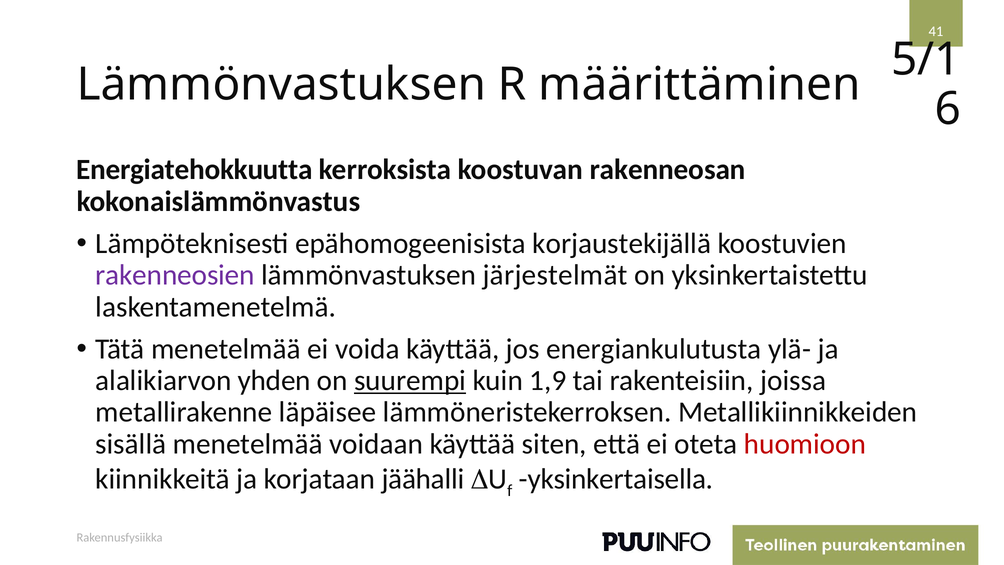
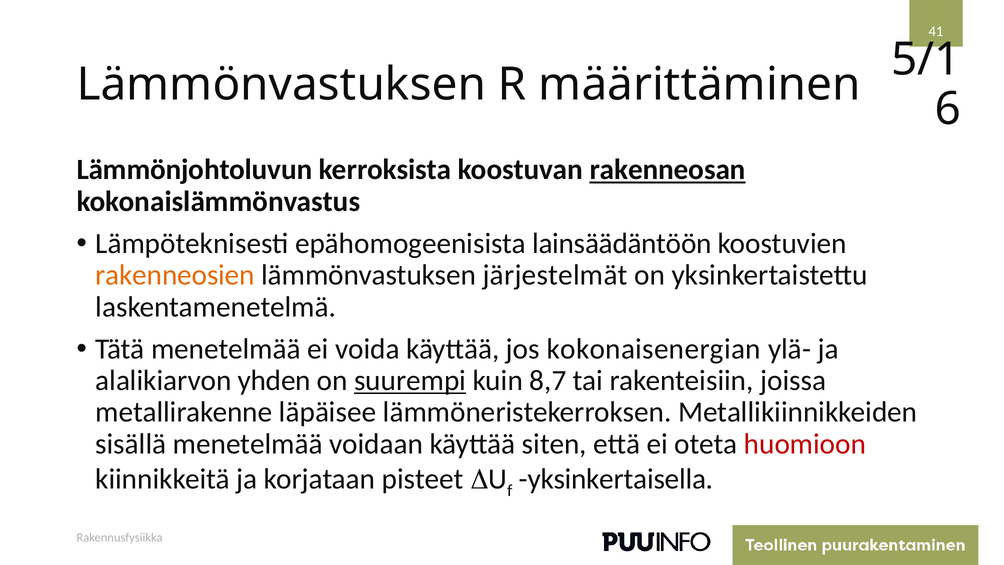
Energiatehokkuutta: Energiatehokkuutta -> Lämmönjohtoluvun
rakenneosan underline: none -> present
korjaustekijällä: korjaustekijällä -> lainsäädäntöön
rakenneosien colour: purple -> orange
energiankulutusta: energiankulutusta -> kokonaisenergian
1,9: 1,9 -> 8,7
jäähalli: jäähalli -> pisteet
